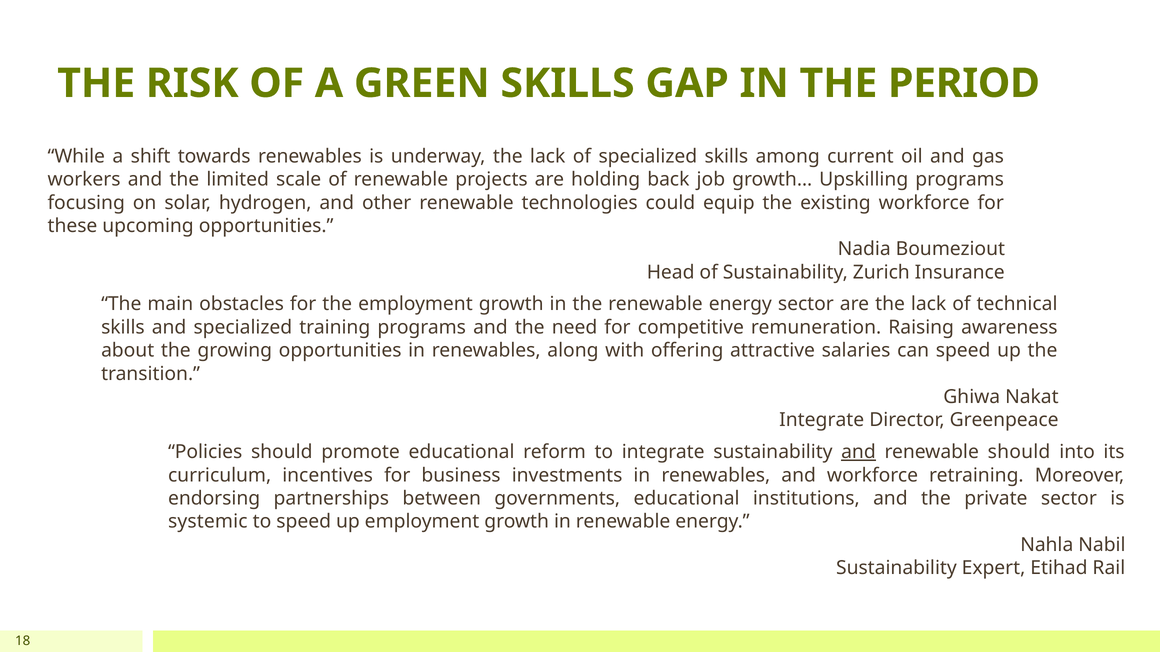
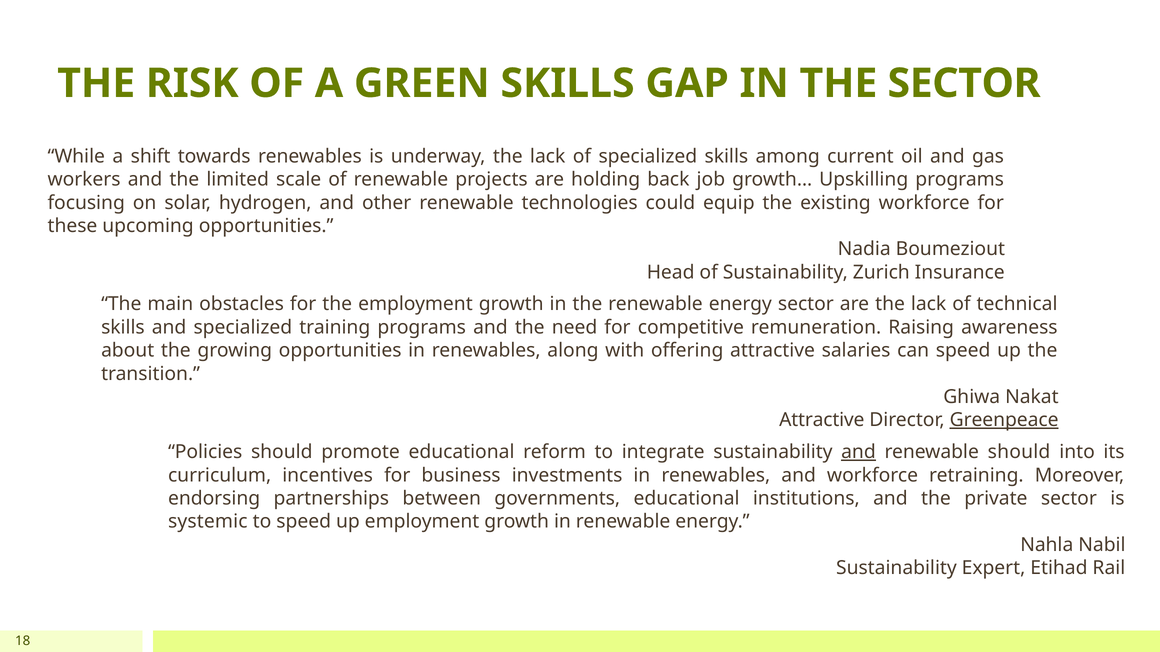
THE PERIOD: PERIOD -> SECTOR
Integrate at (822, 420): Integrate -> Attractive
Greenpeace underline: none -> present
